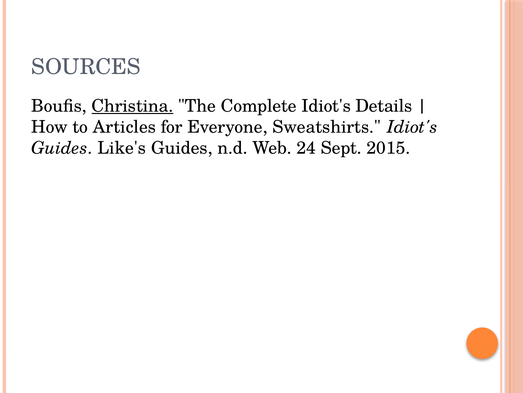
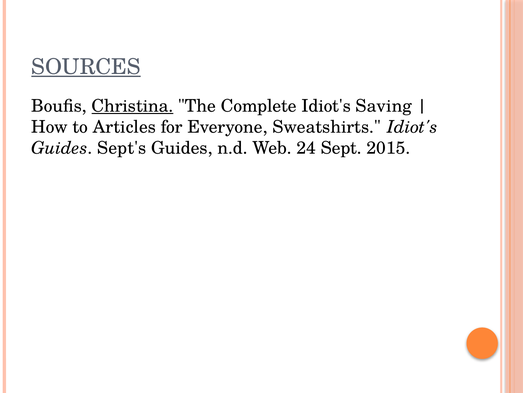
SOURCES underline: none -> present
Details: Details -> Saving
Like's: Like's -> Sept's
